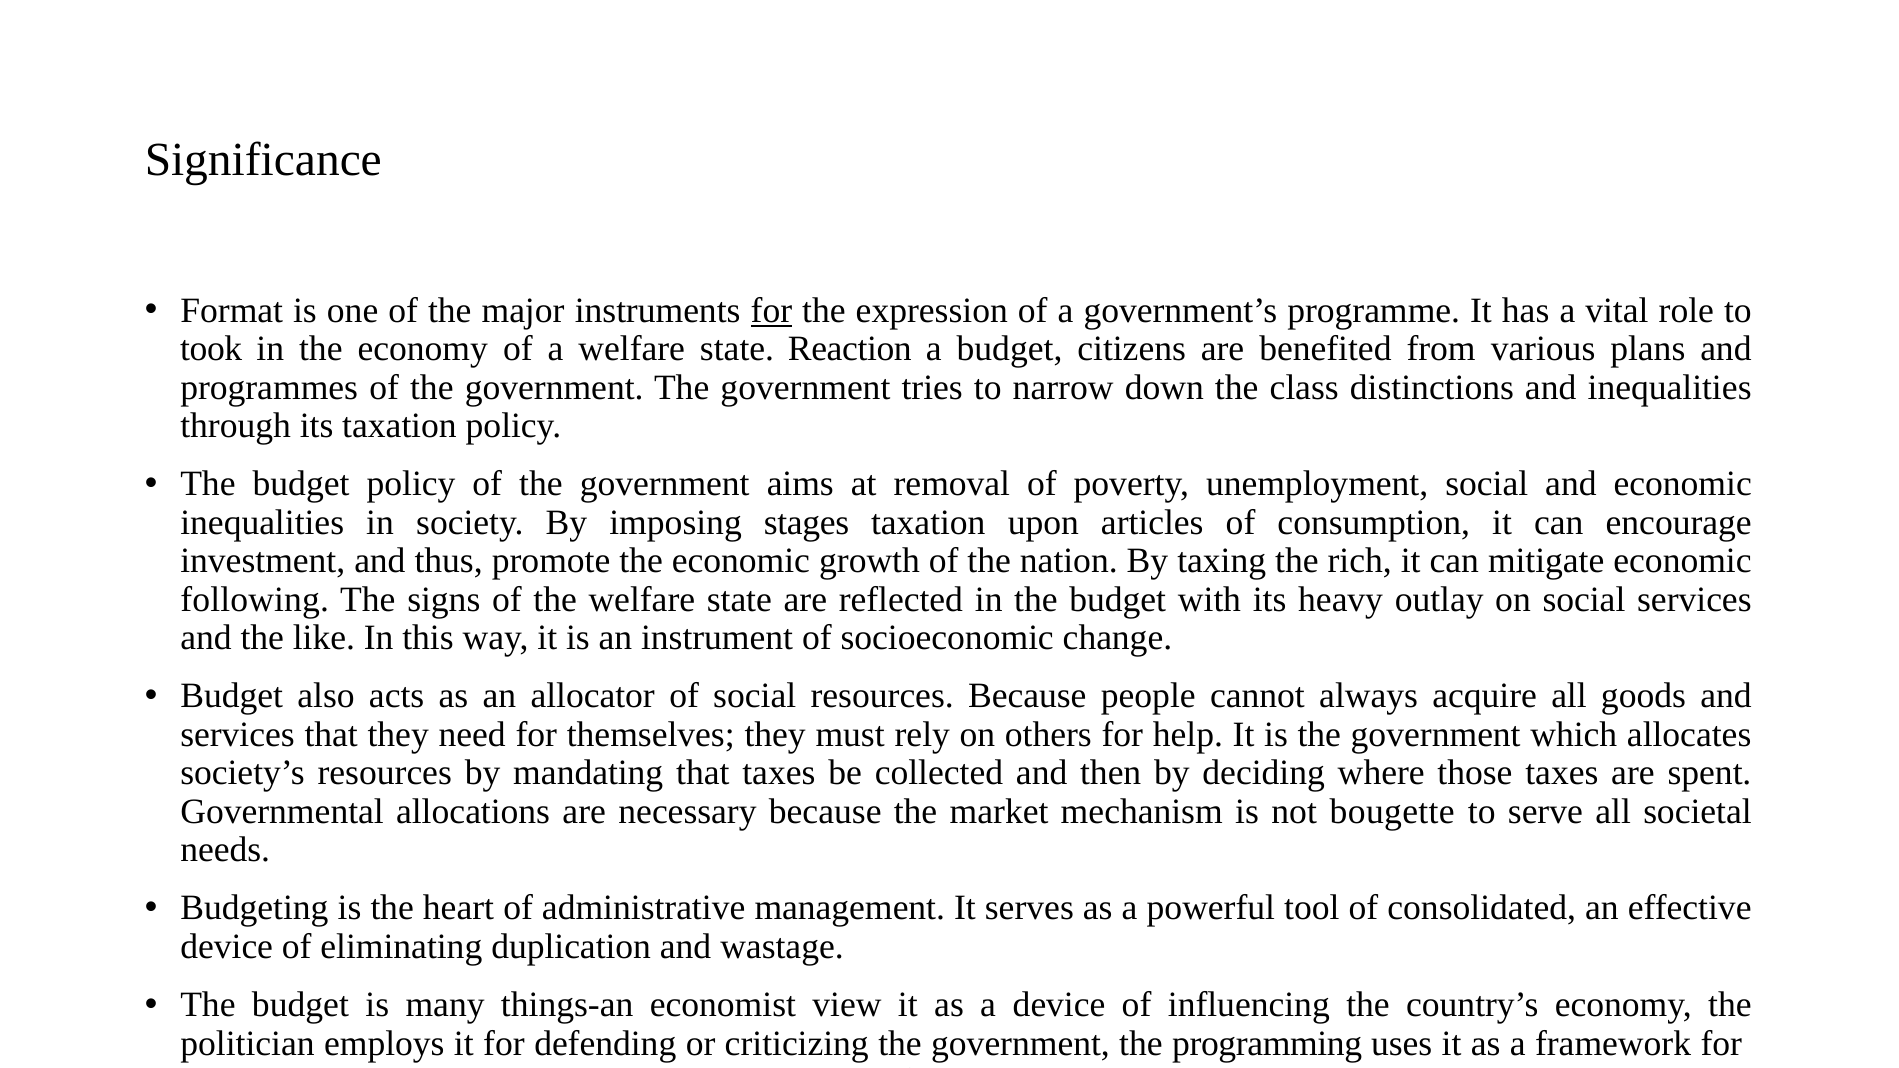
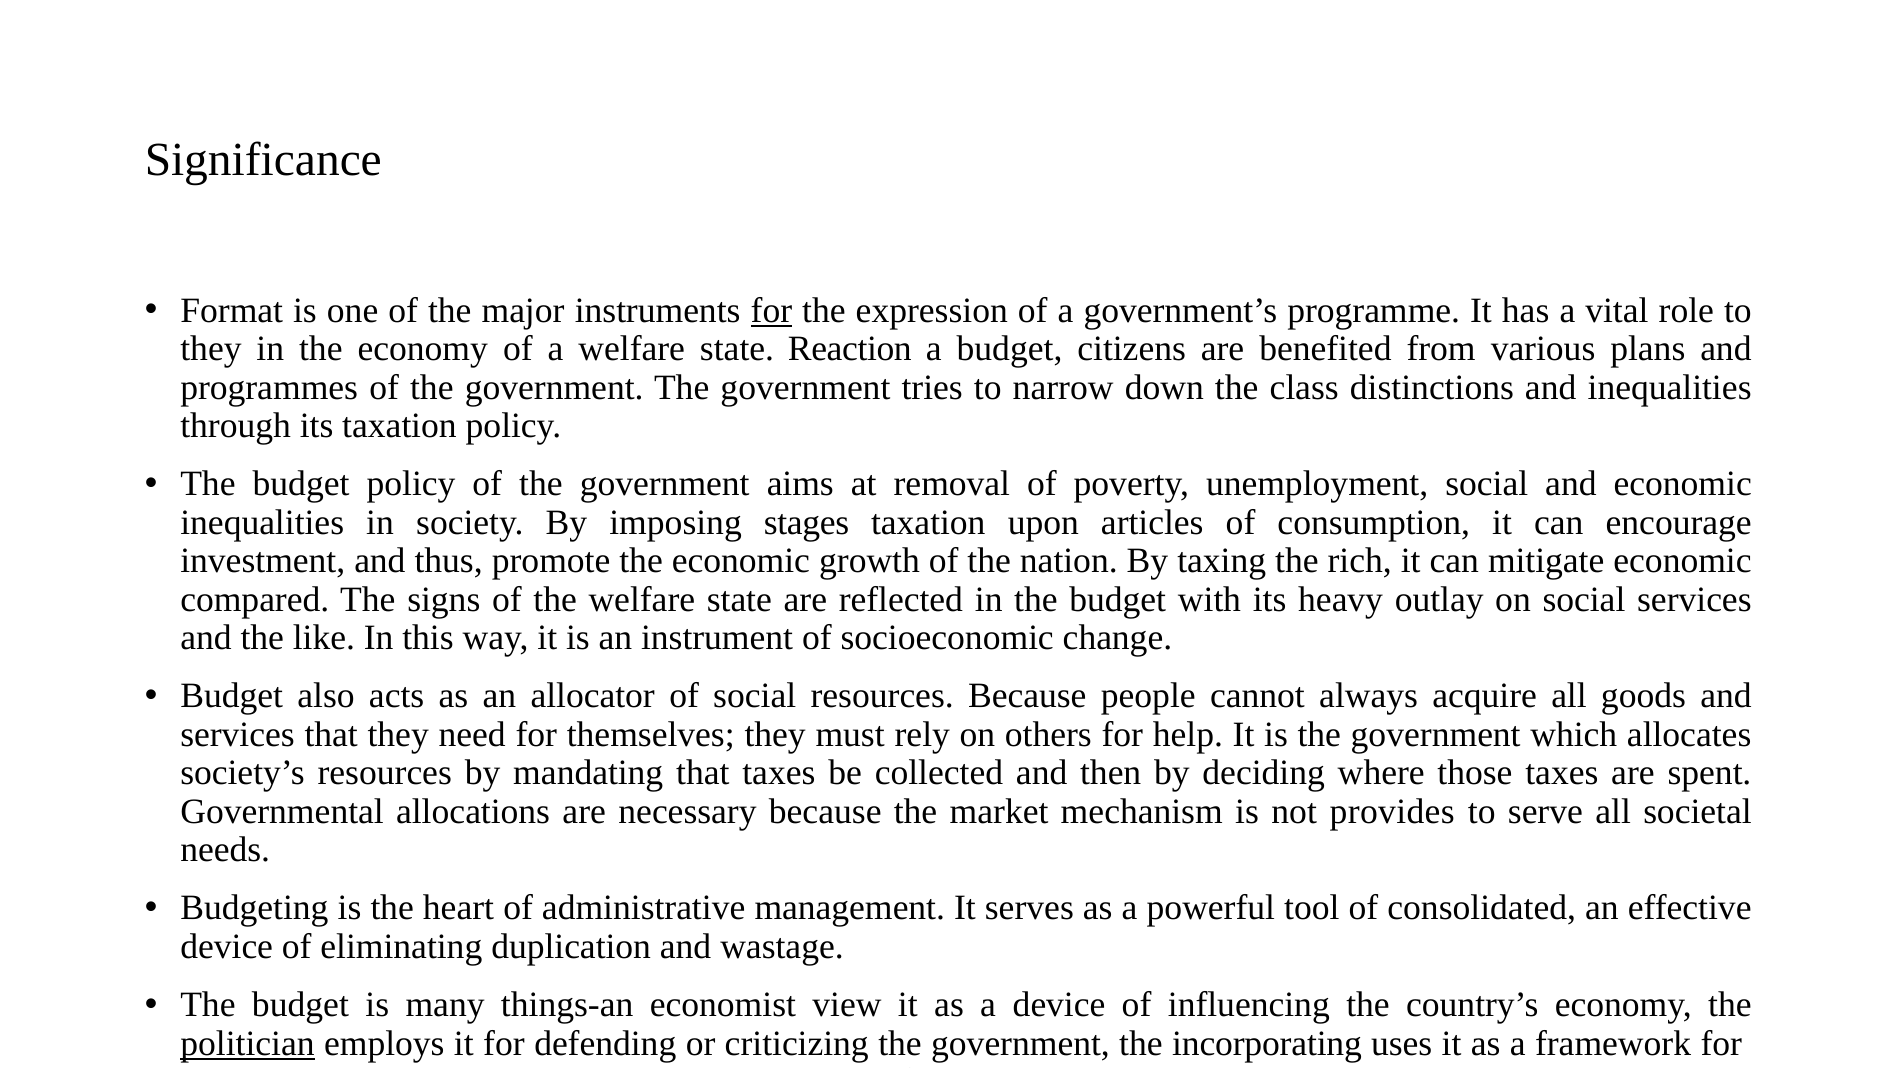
took at (211, 349): took -> they
following: following -> compared
bougette: bougette -> provides
politician underline: none -> present
programming: programming -> incorporating
